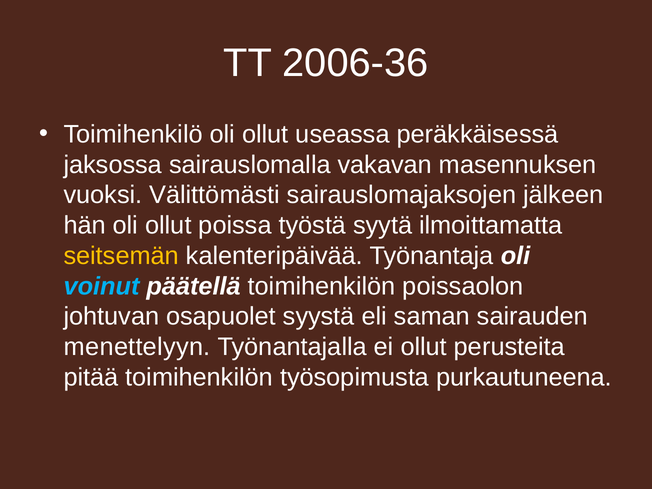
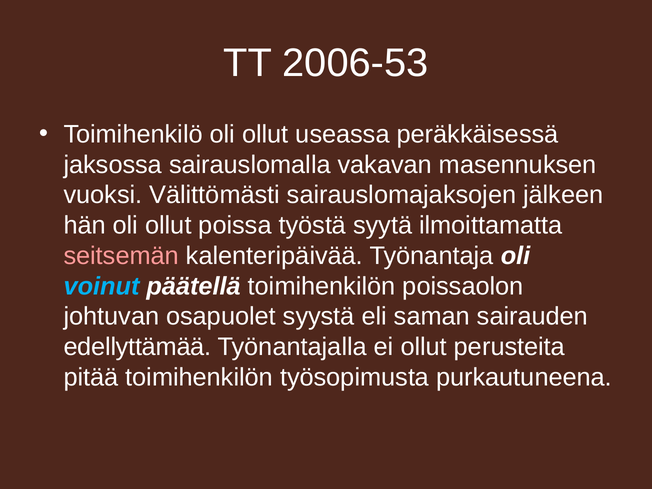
2006-36: 2006-36 -> 2006-53
seitsemän colour: yellow -> pink
menettelyyn: menettelyyn -> edellyttämää
